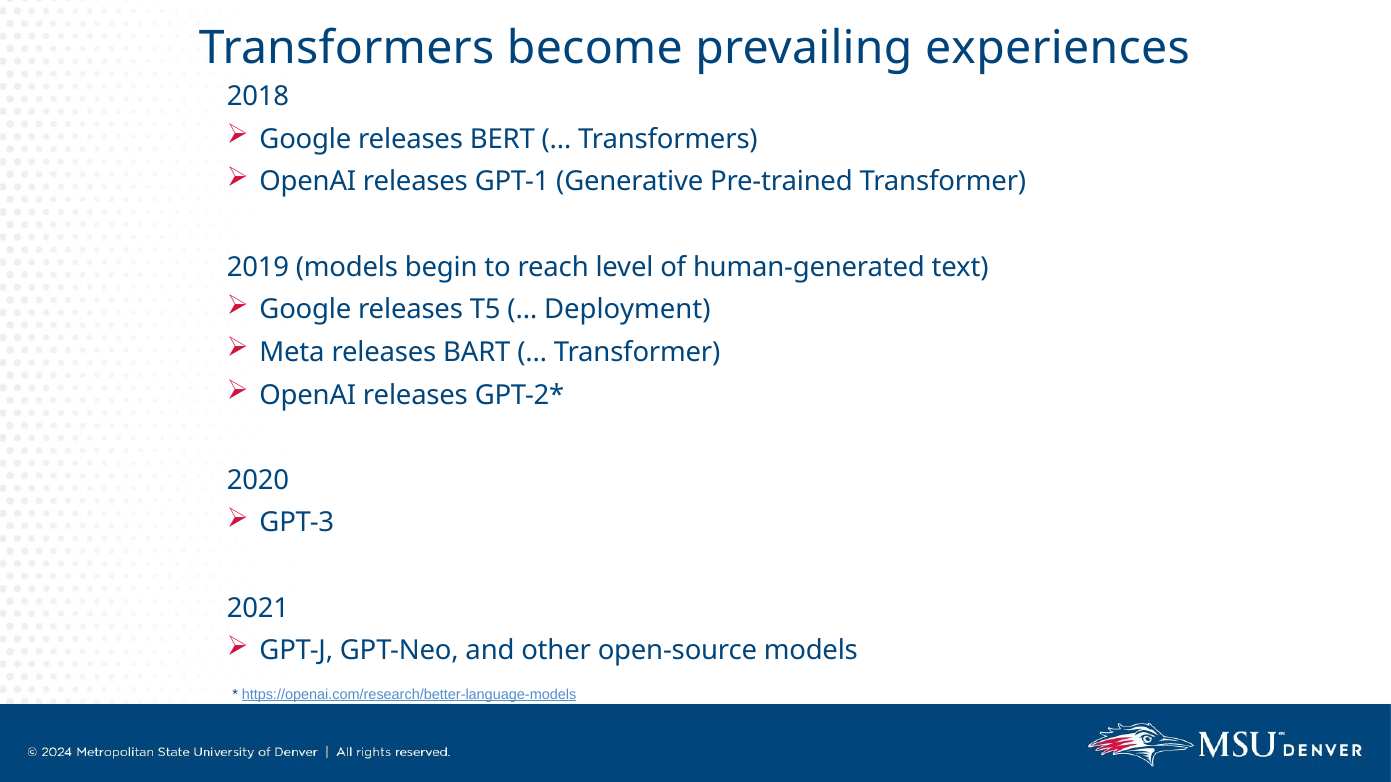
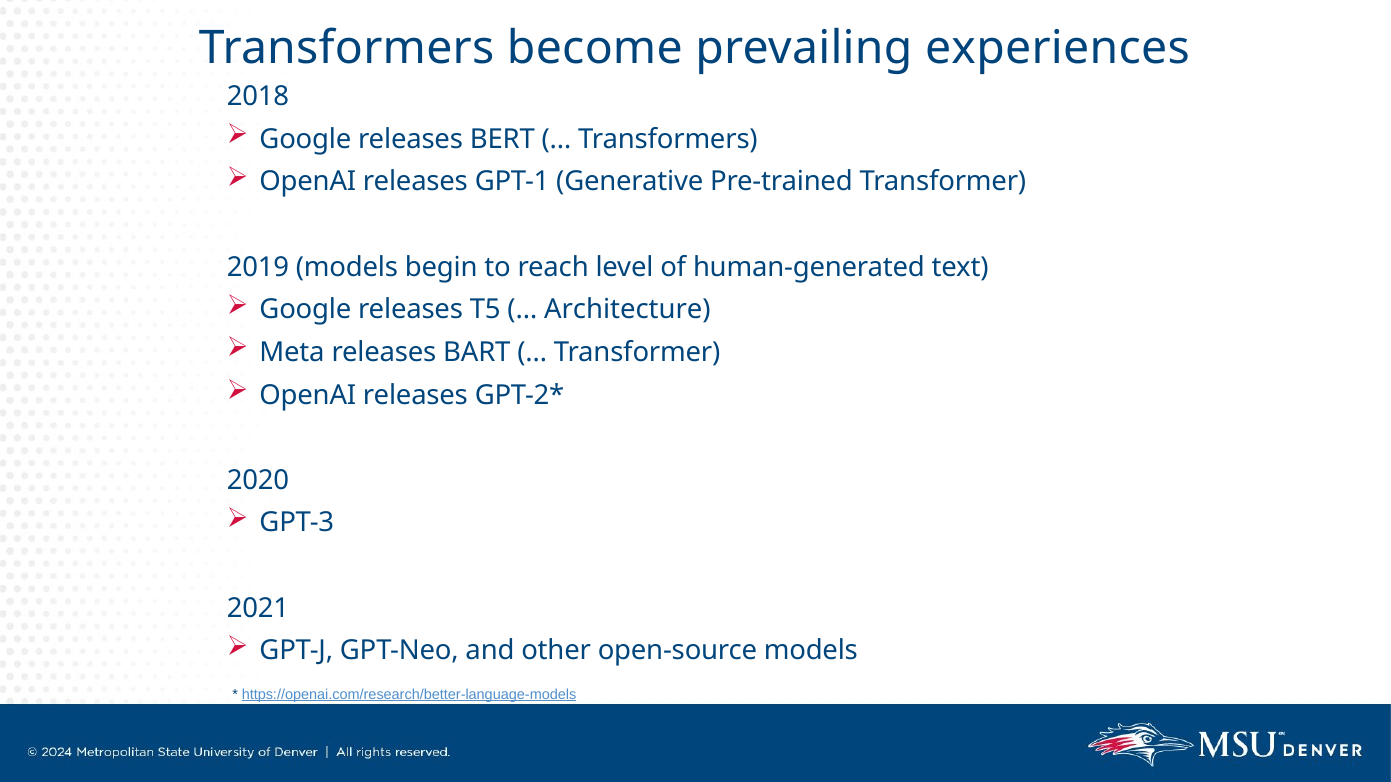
Deployment: Deployment -> Architecture
